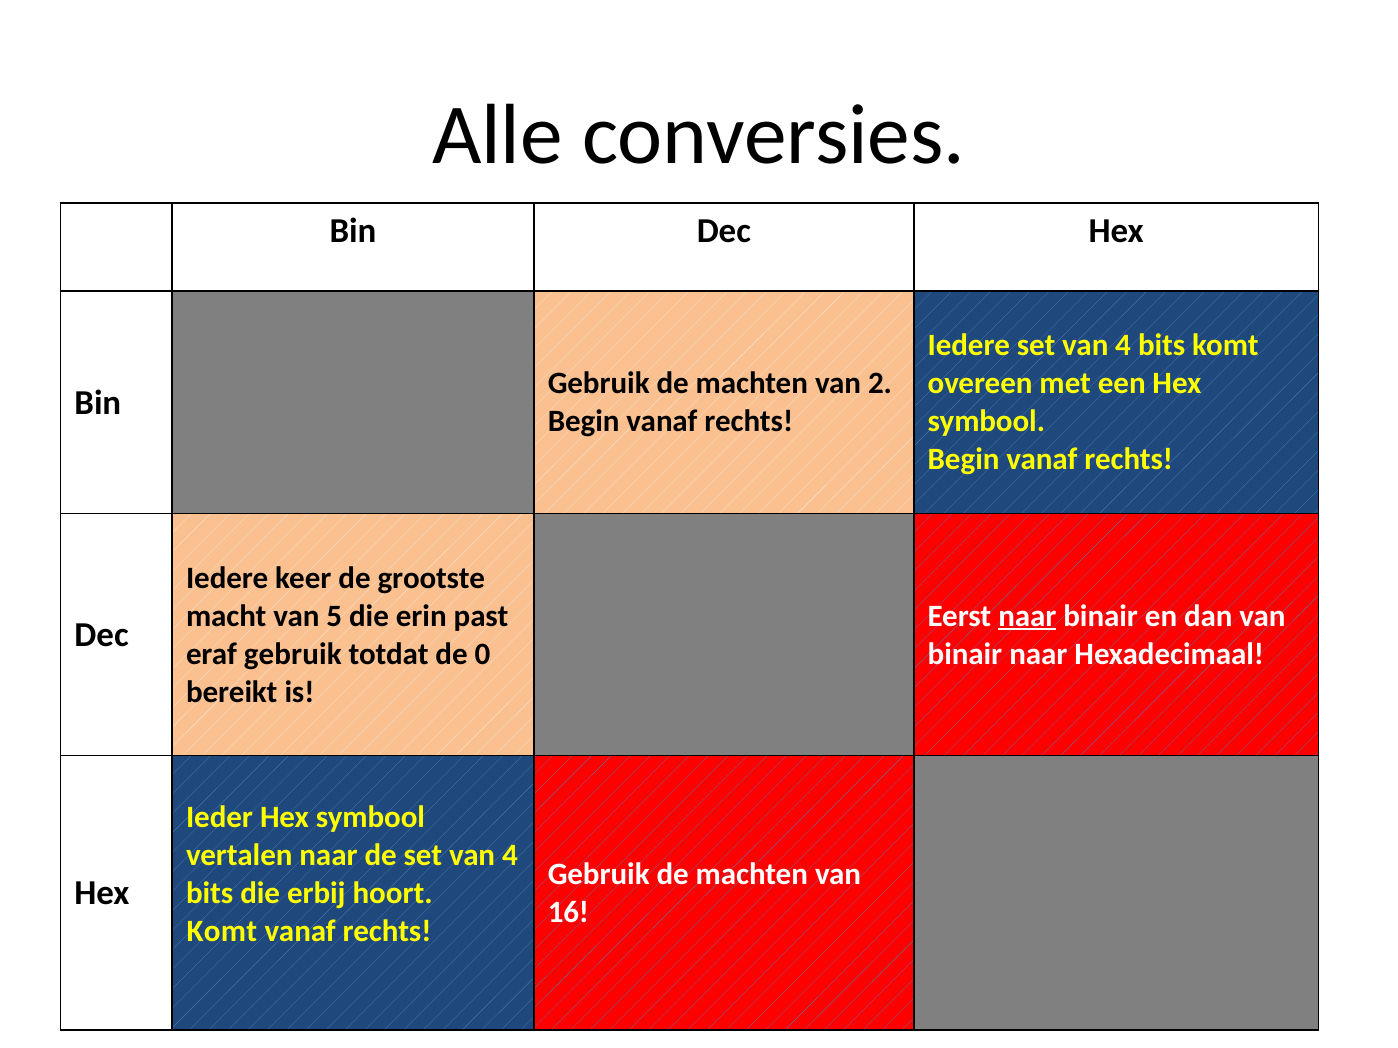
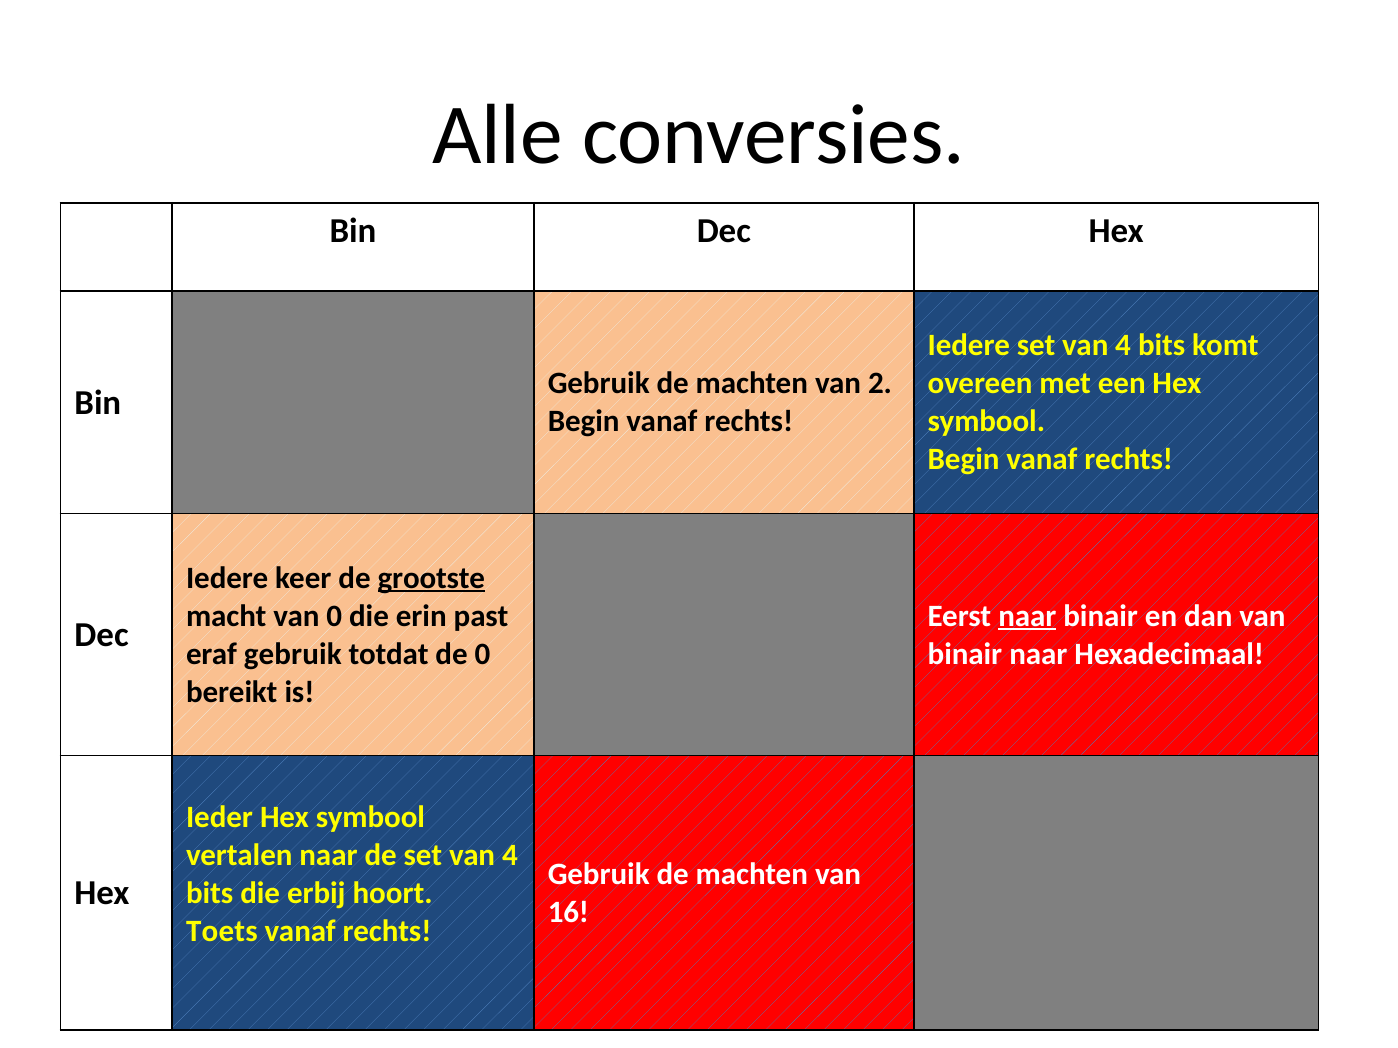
grootste underline: none -> present
van 5: 5 -> 0
Komt at (222, 932): Komt -> Toets
